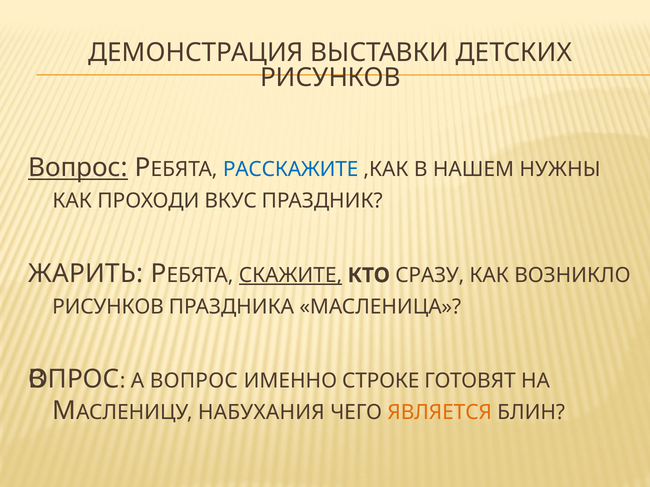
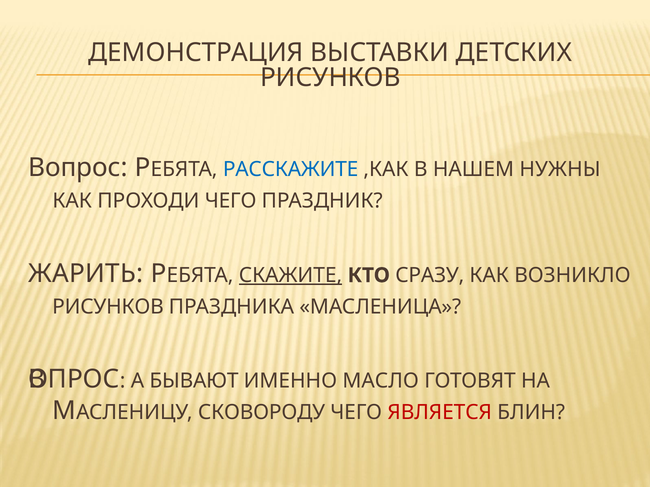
Вопрос at (78, 168) underline: present -> none
ПРОХОДИ ВКУС: ВКУС -> ЧЕГО
А ВОПРОС: ВОПРОС -> БЫВАЮТ
СТРОКЕ: СТРОКЕ -> МАСЛО
НАБУХАНИЯ: НАБУХАНИЯ -> СКОВОРОДУ
ЯВЛЯЕТСЯ colour: orange -> red
